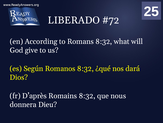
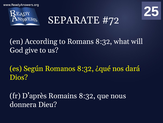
LIBERADO: LIBERADO -> SEPARATE
